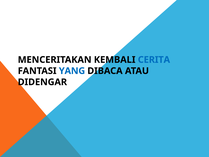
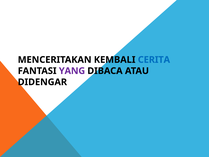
YANG colour: blue -> purple
